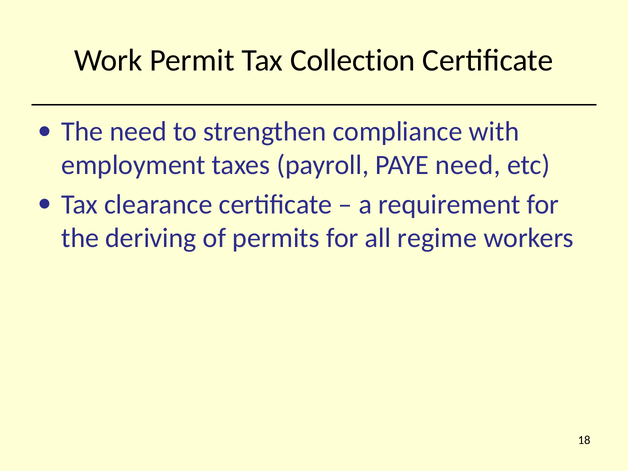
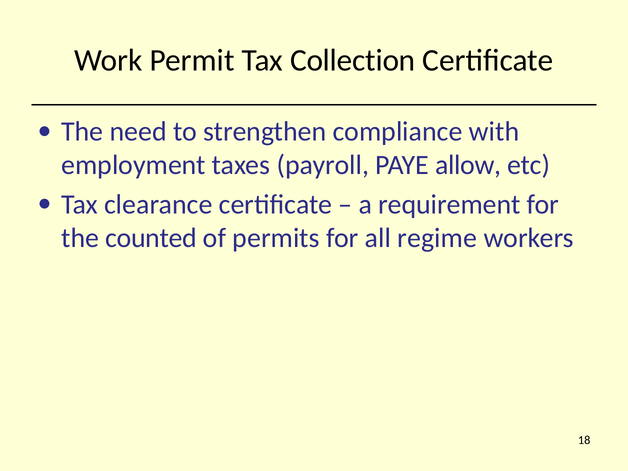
PAYE need: need -> allow
deriving: deriving -> counted
